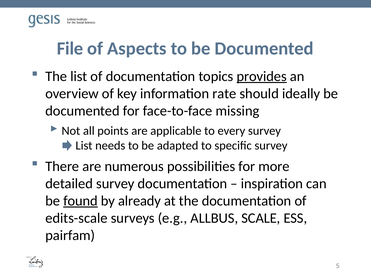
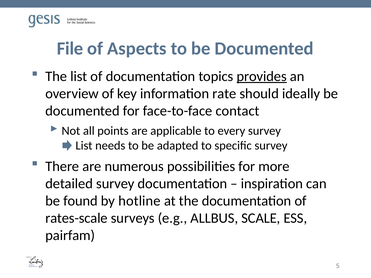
missing: missing -> contact
found underline: present -> none
already: already -> hotline
edits-scale: edits-scale -> rates-scale
